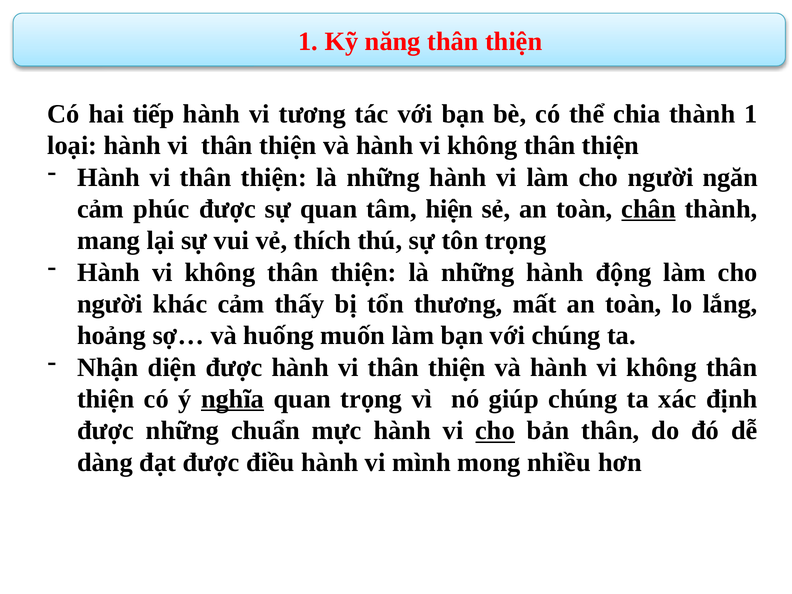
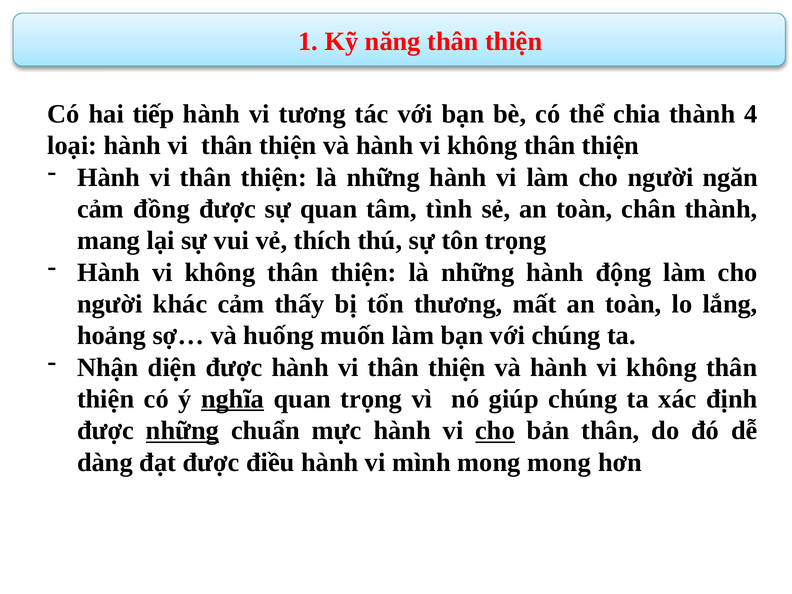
thành 1: 1 -> 4
phúc: phúc -> đồng
hiện: hiện -> tình
chân underline: present -> none
những at (182, 431) underline: none -> present
mong nhiều: nhiều -> mong
